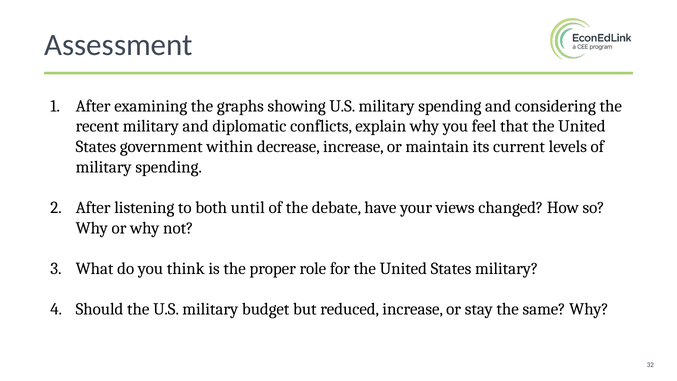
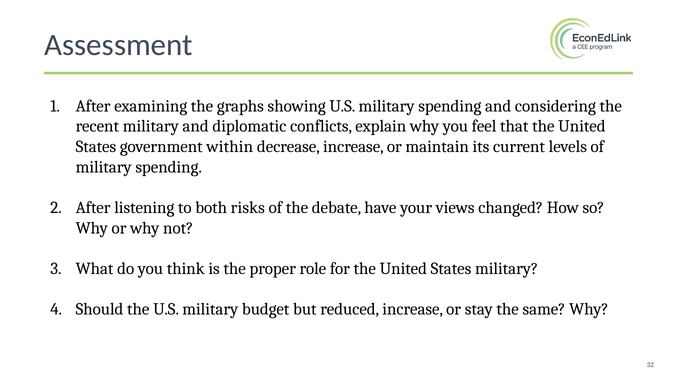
until: until -> risks
